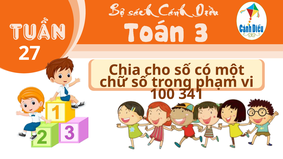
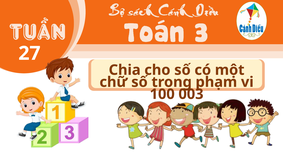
341: 341 -> 003
